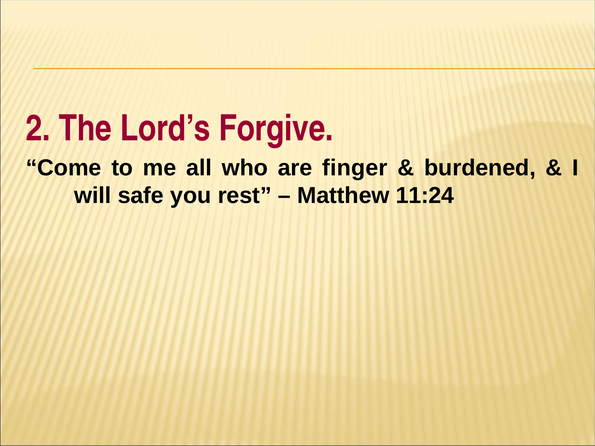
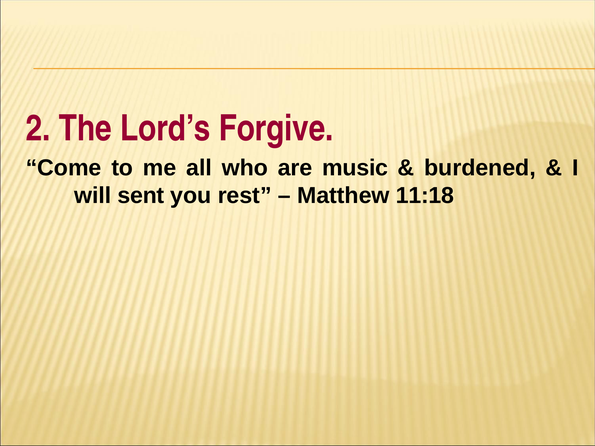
finger: finger -> music
safe: safe -> sent
11:24: 11:24 -> 11:18
